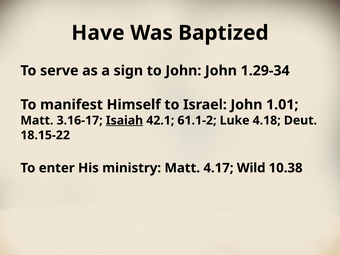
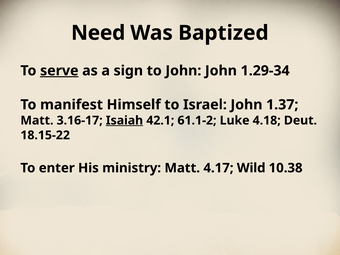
Have: Have -> Need
serve underline: none -> present
1.01: 1.01 -> 1.37
